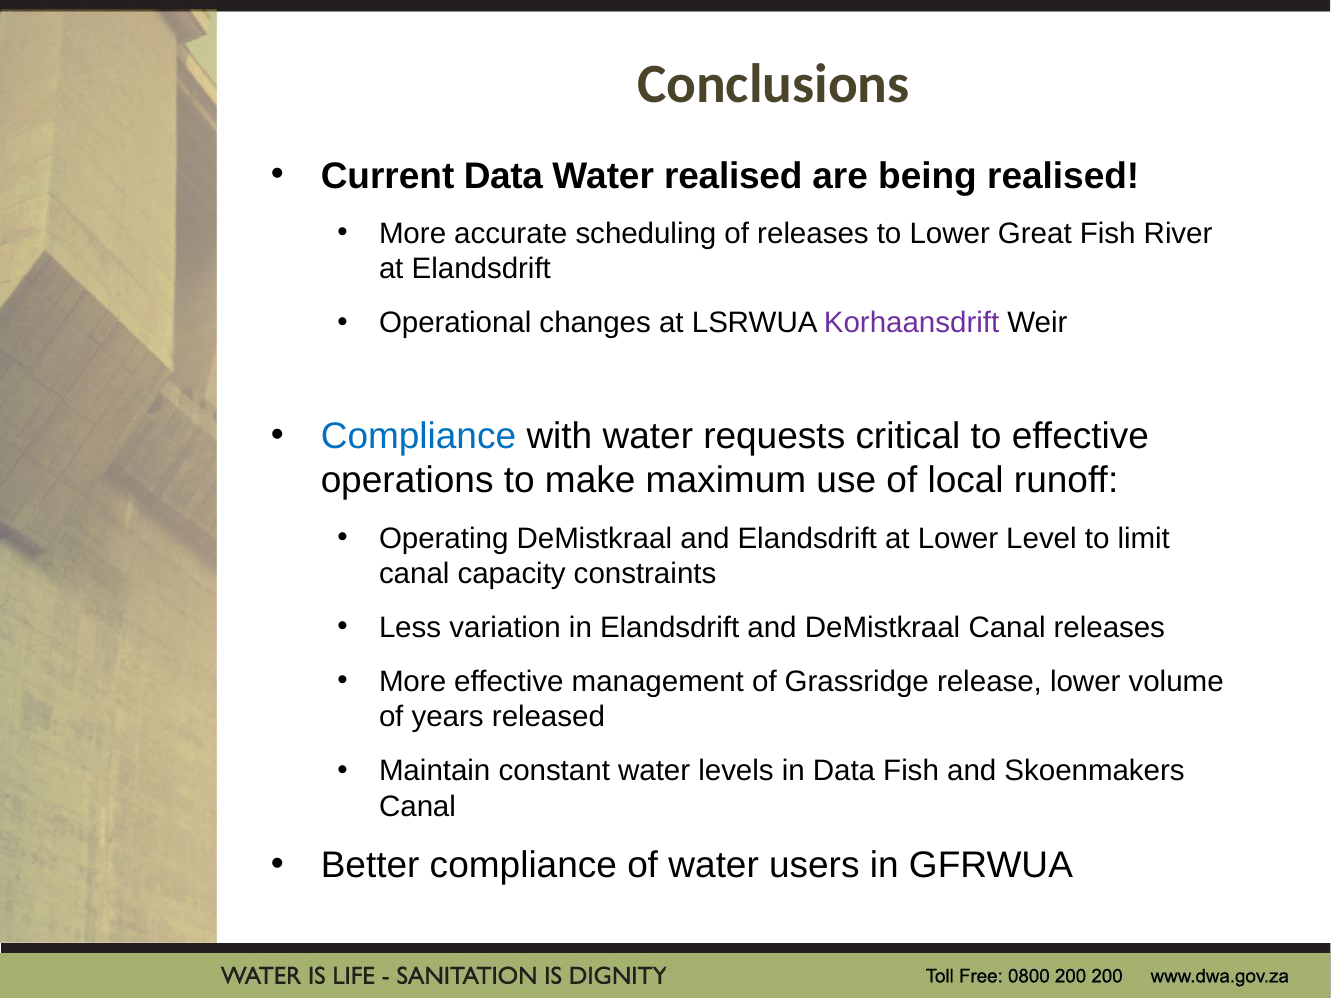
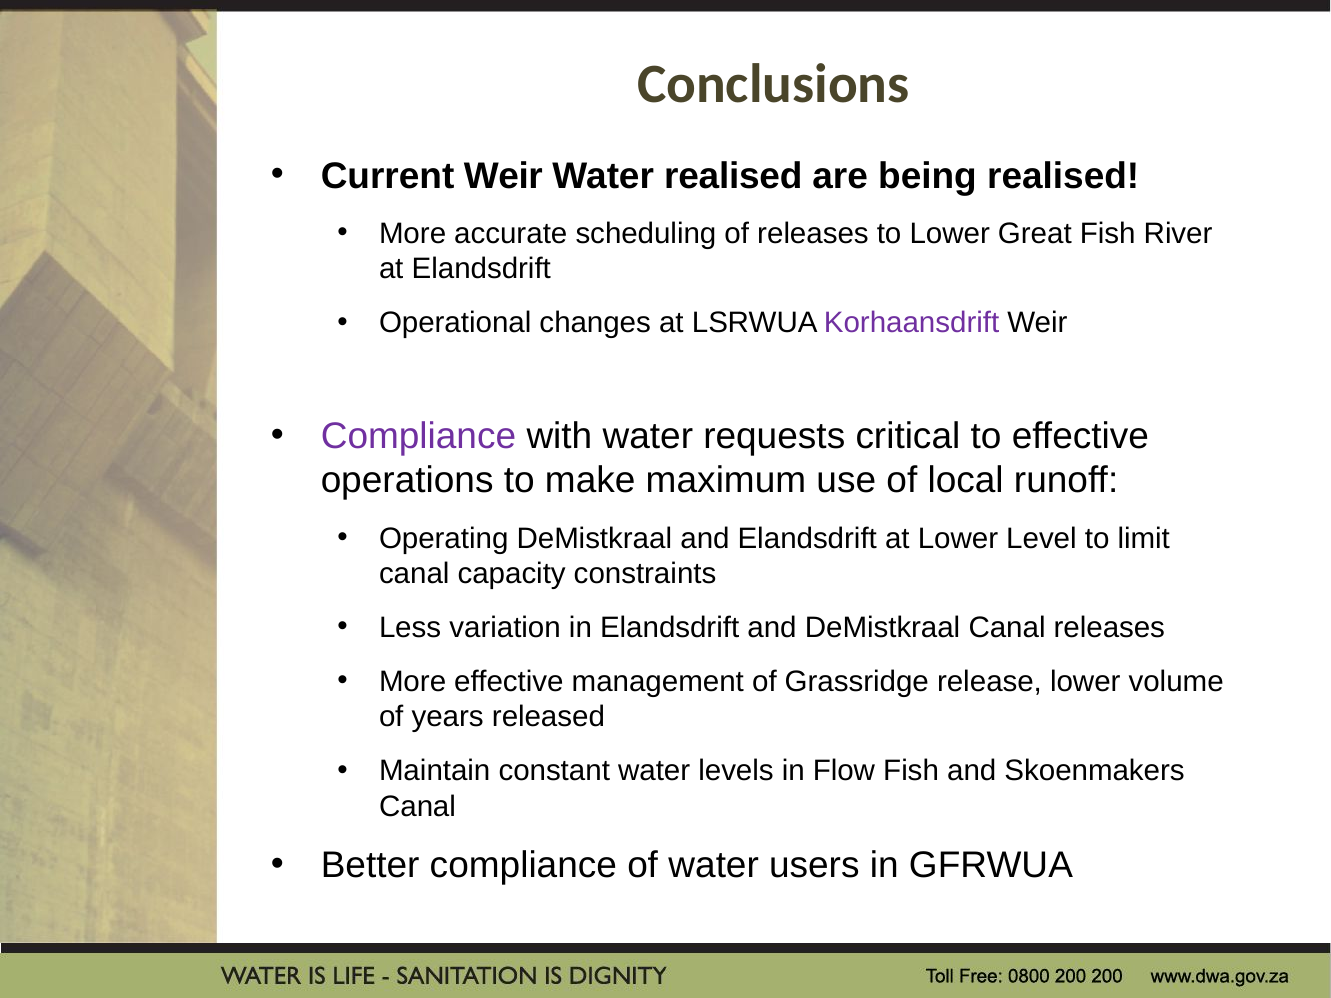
Current Data: Data -> Weir
Compliance at (418, 436) colour: blue -> purple
in Data: Data -> Flow
